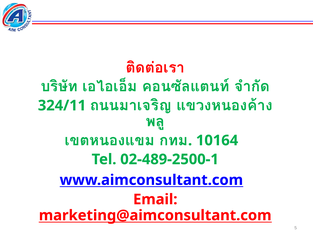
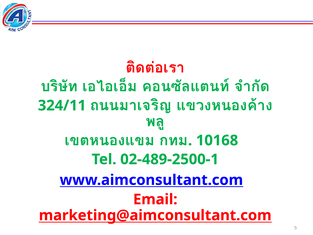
10164: 10164 -> 10168
